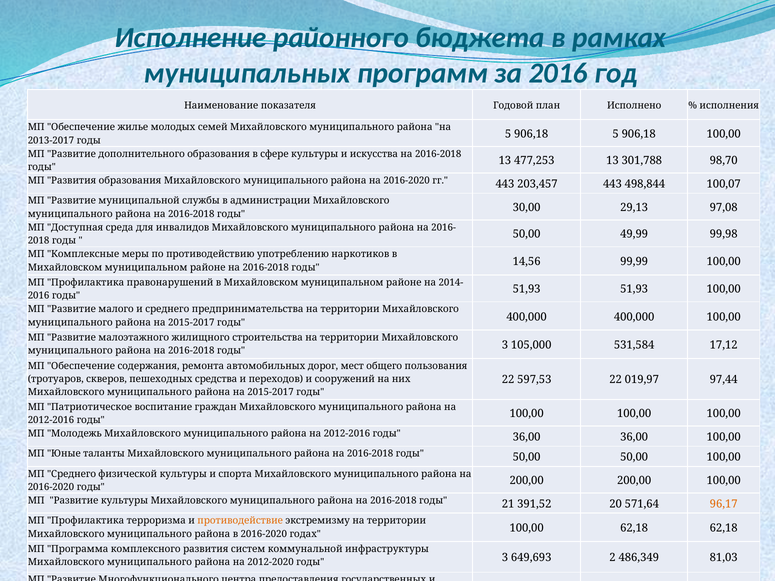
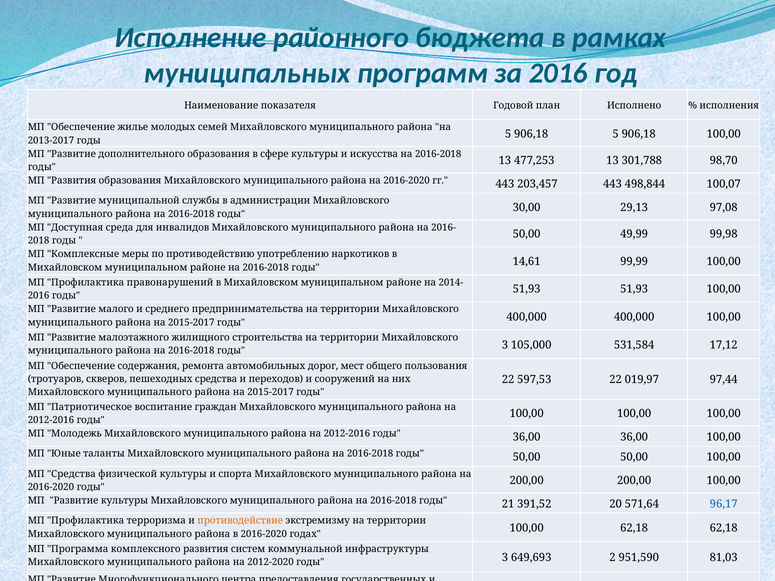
14,56: 14,56 -> 14,61
МП Среднего: Среднего -> Средства
96,17 colour: orange -> blue
486,349: 486,349 -> 951,590
